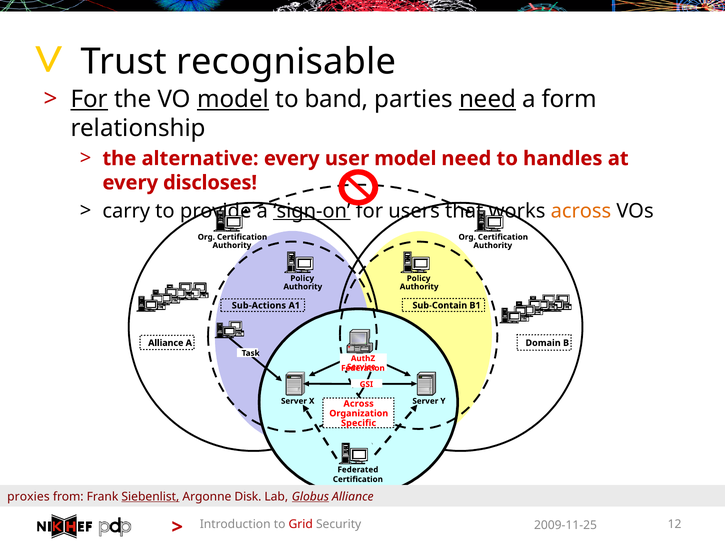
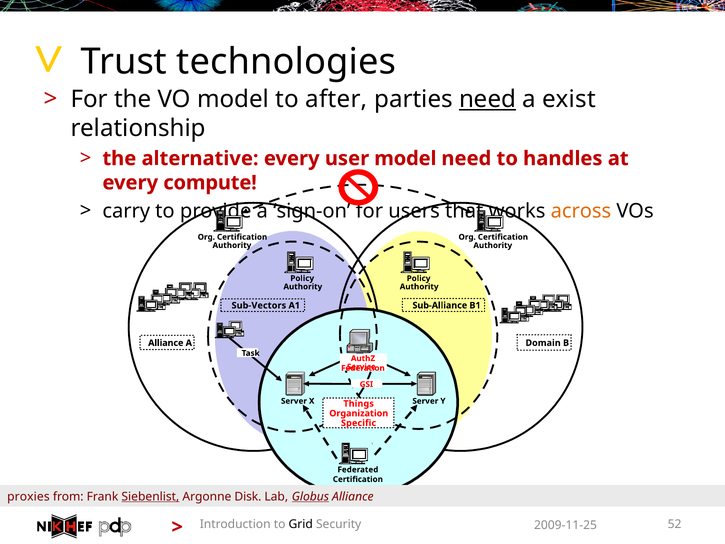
recognisable: recognisable -> technologies
For at (89, 99) underline: present -> none
model at (233, 99) underline: present -> none
band: band -> after
form: form -> exist
discloses: discloses -> compute
sign-on underline: present -> none
Sub-Contain: Sub-Contain -> Sub-Alliance
Sub-Actions: Sub-Actions -> Sub-Vectors
Across at (359, 403): Across -> Things
Grid colour: red -> black
12: 12 -> 52
